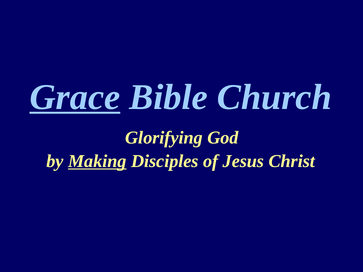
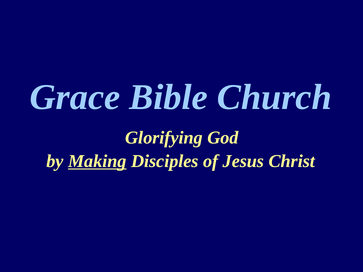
Grace underline: present -> none
